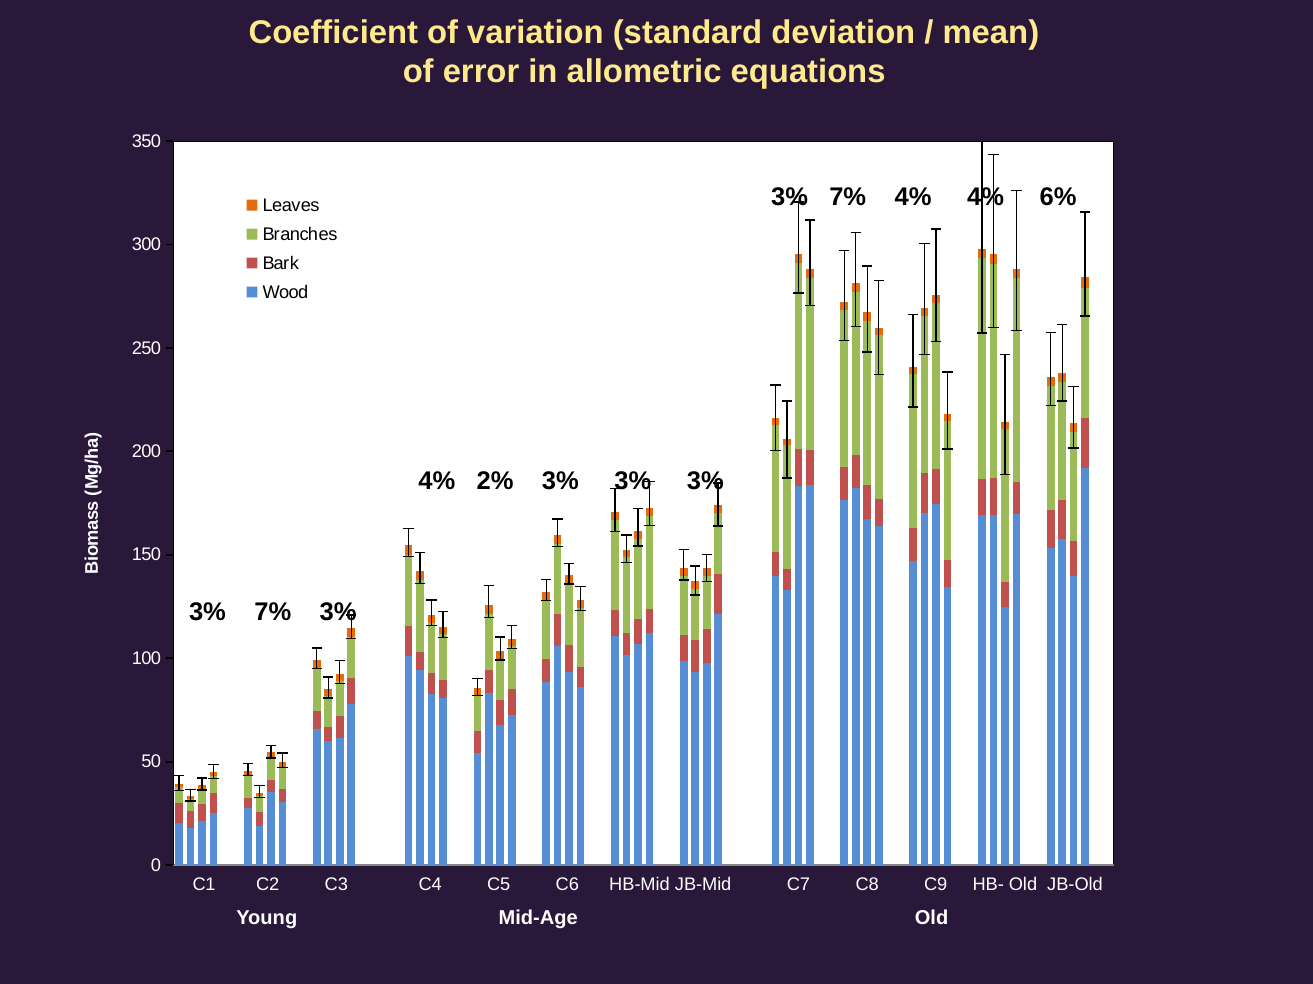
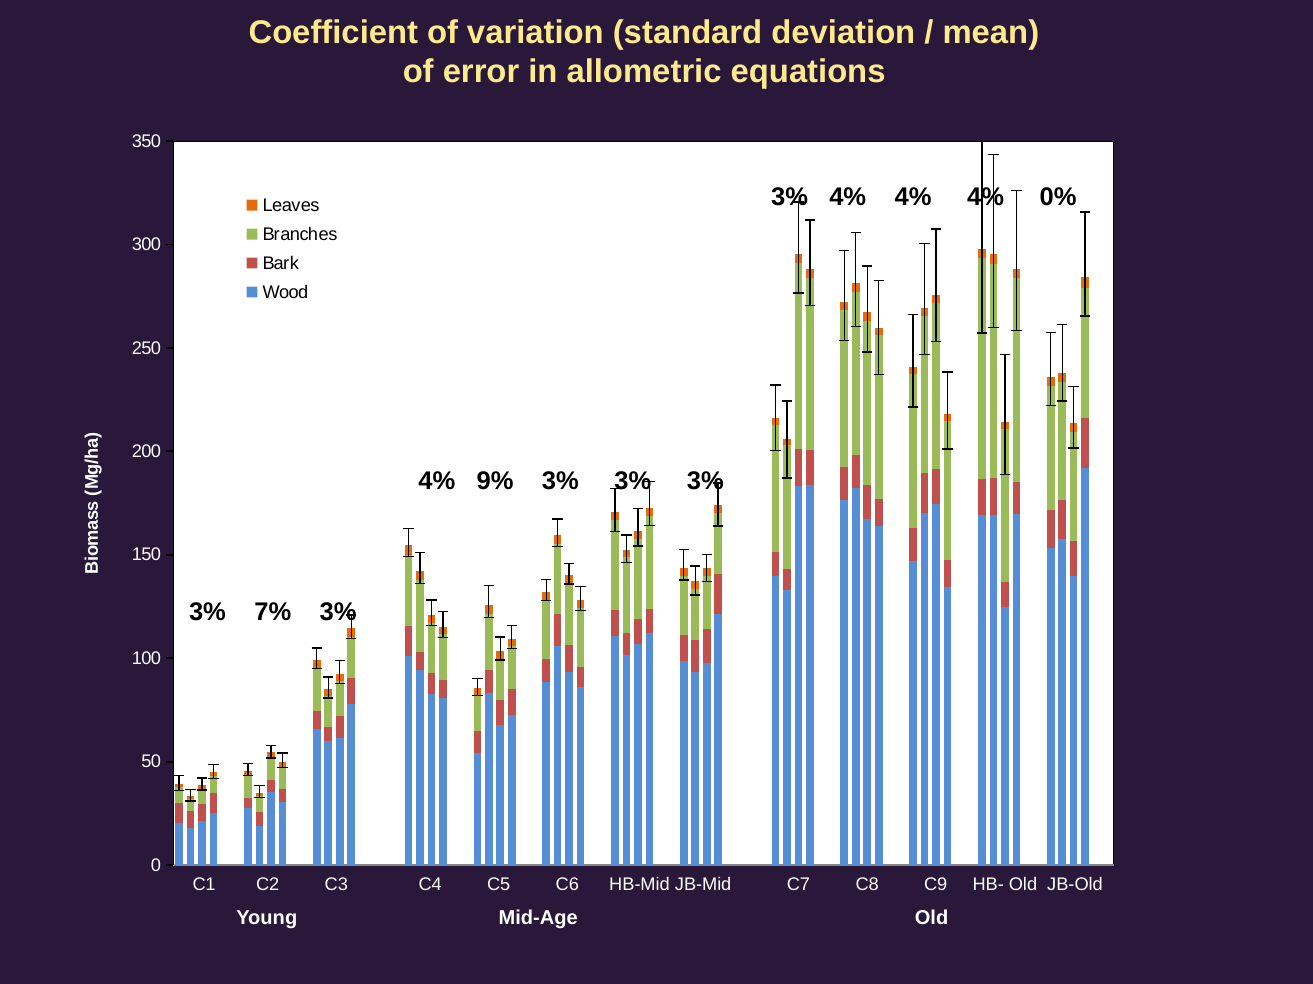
7% at (848, 197): 7% -> 4%
6%: 6% -> 0%
2%: 2% -> 9%
